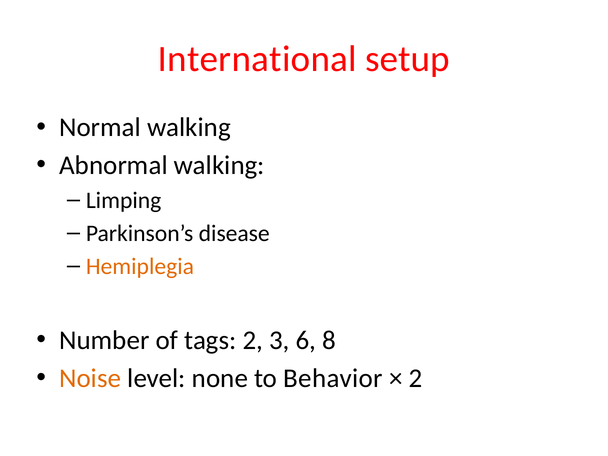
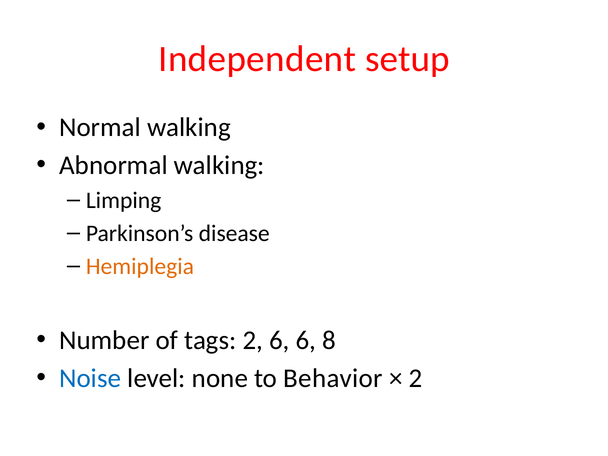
International: International -> Independent
2 3: 3 -> 6
Noise colour: orange -> blue
